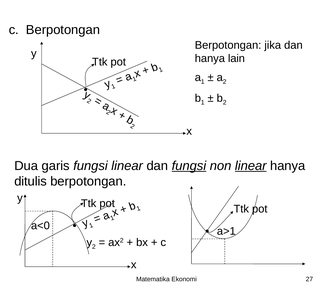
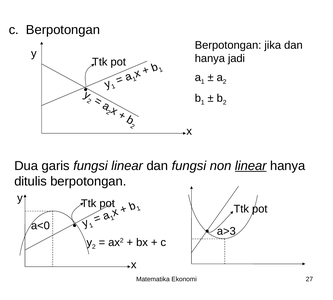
lain: lain -> jadi
fungsi at (189, 166) underline: present -> none
a>1: a>1 -> a>3
